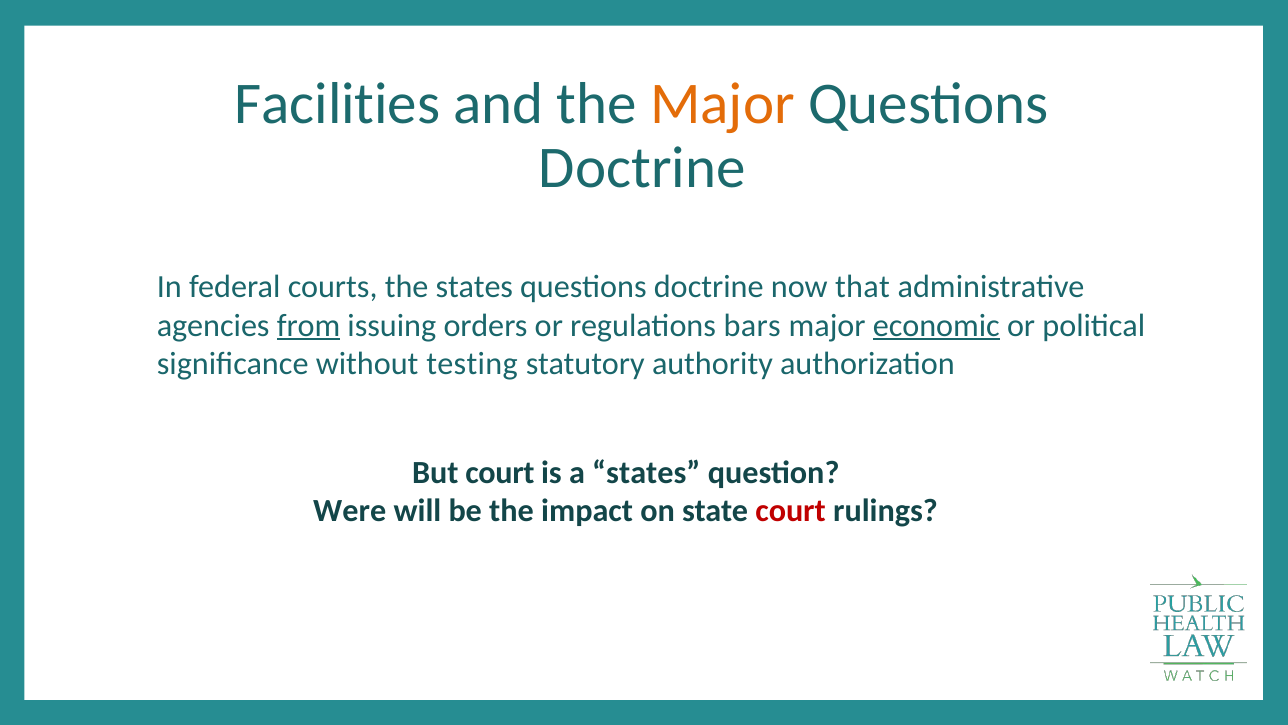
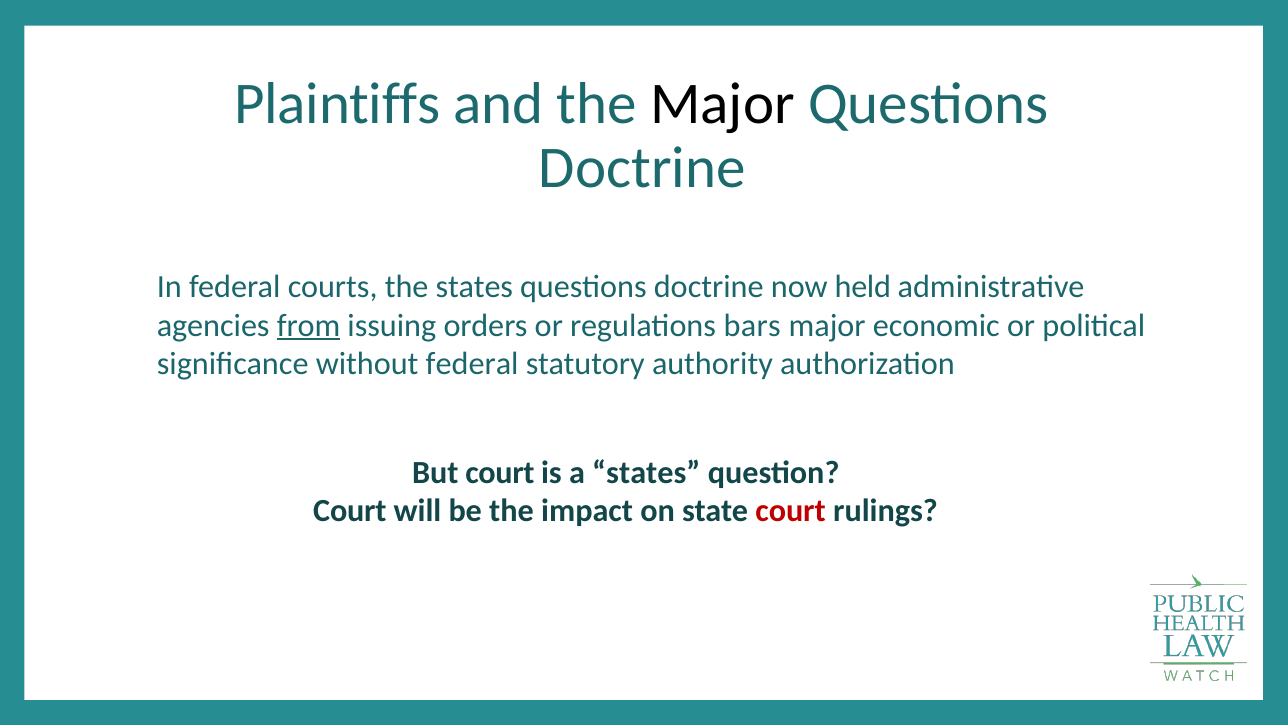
Facilities: Facilities -> Plaintiffs
Major at (722, 104) colour: orange -> black
that: that -> held
economic underline: present -> none
without testing: testing -> federal
Were at (350, 511): Were -> Court
